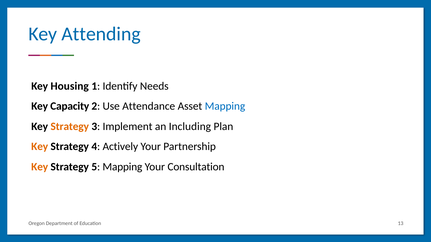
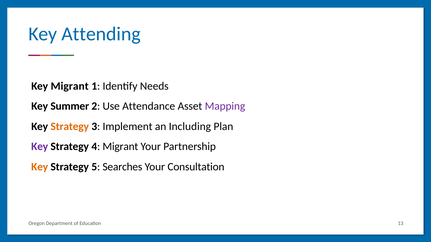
Key Housing: Housing -> Migrant
Capacity: Capacity -> Summer
Mapping at (225, 106) colour: blue -> purple
Key at (40, 147) colour: orange -> purple
4 Actively: Actively -> Migrant
5 Mapping: Mapping -> Searches
